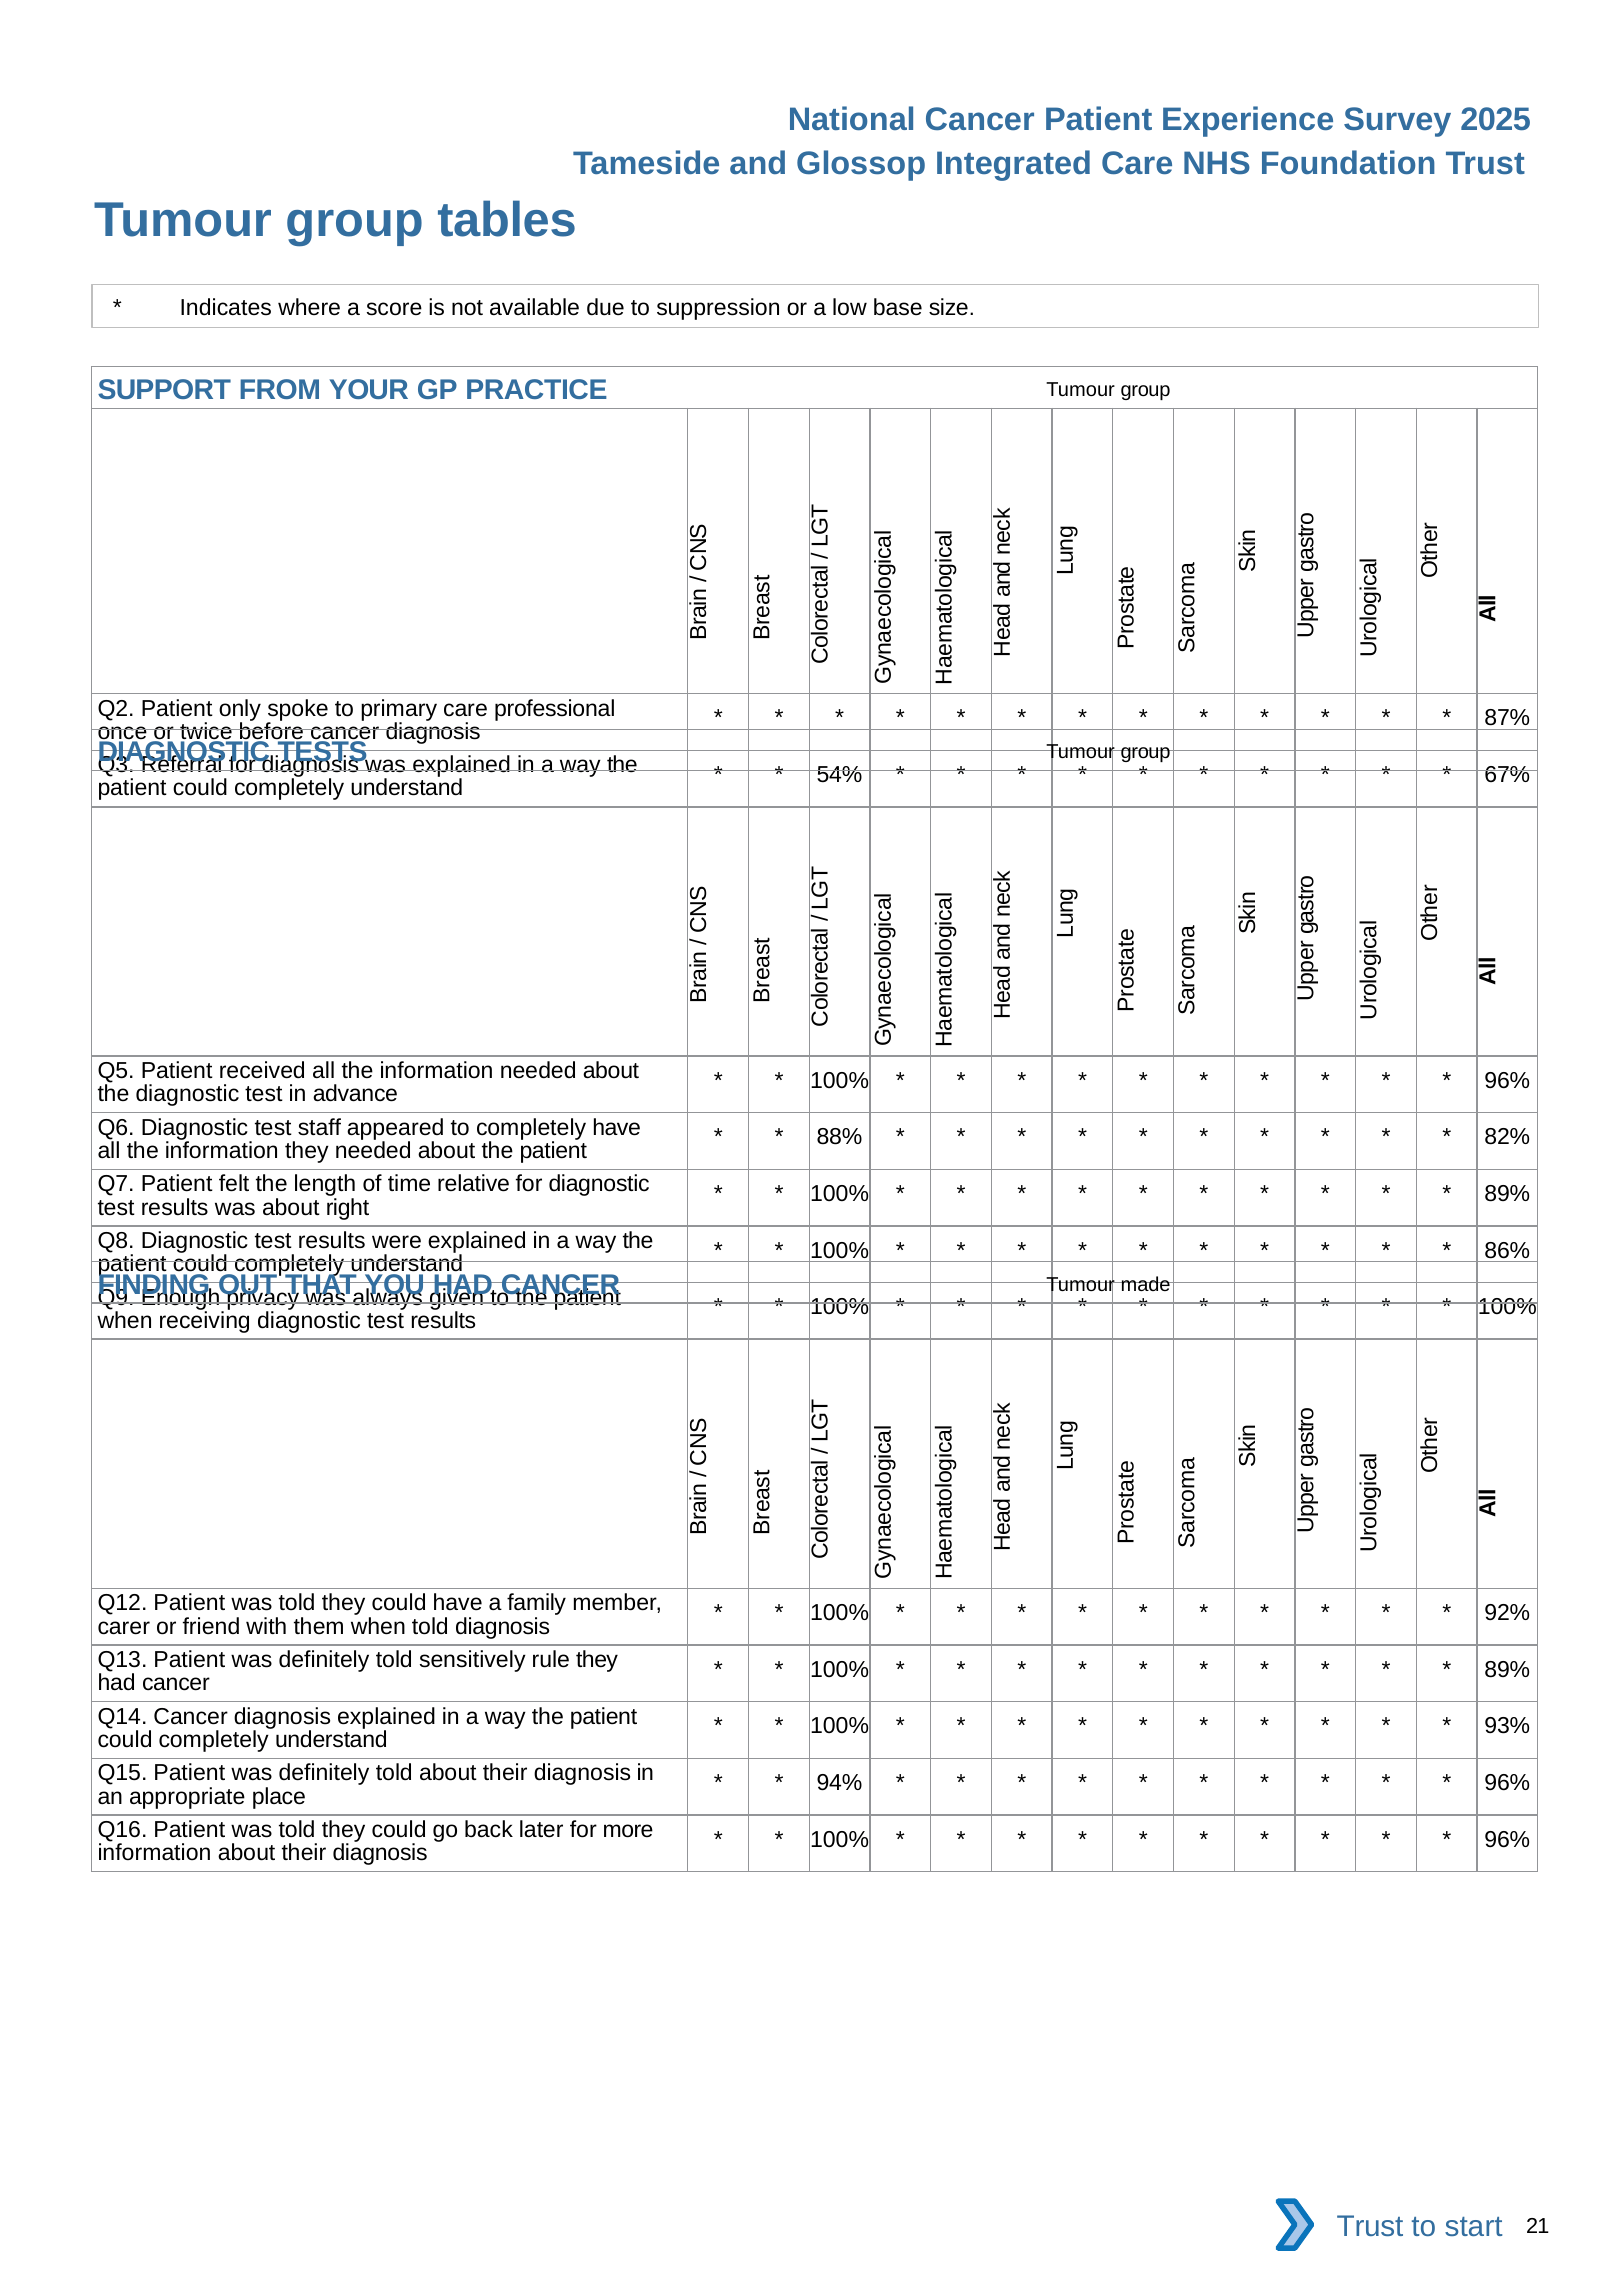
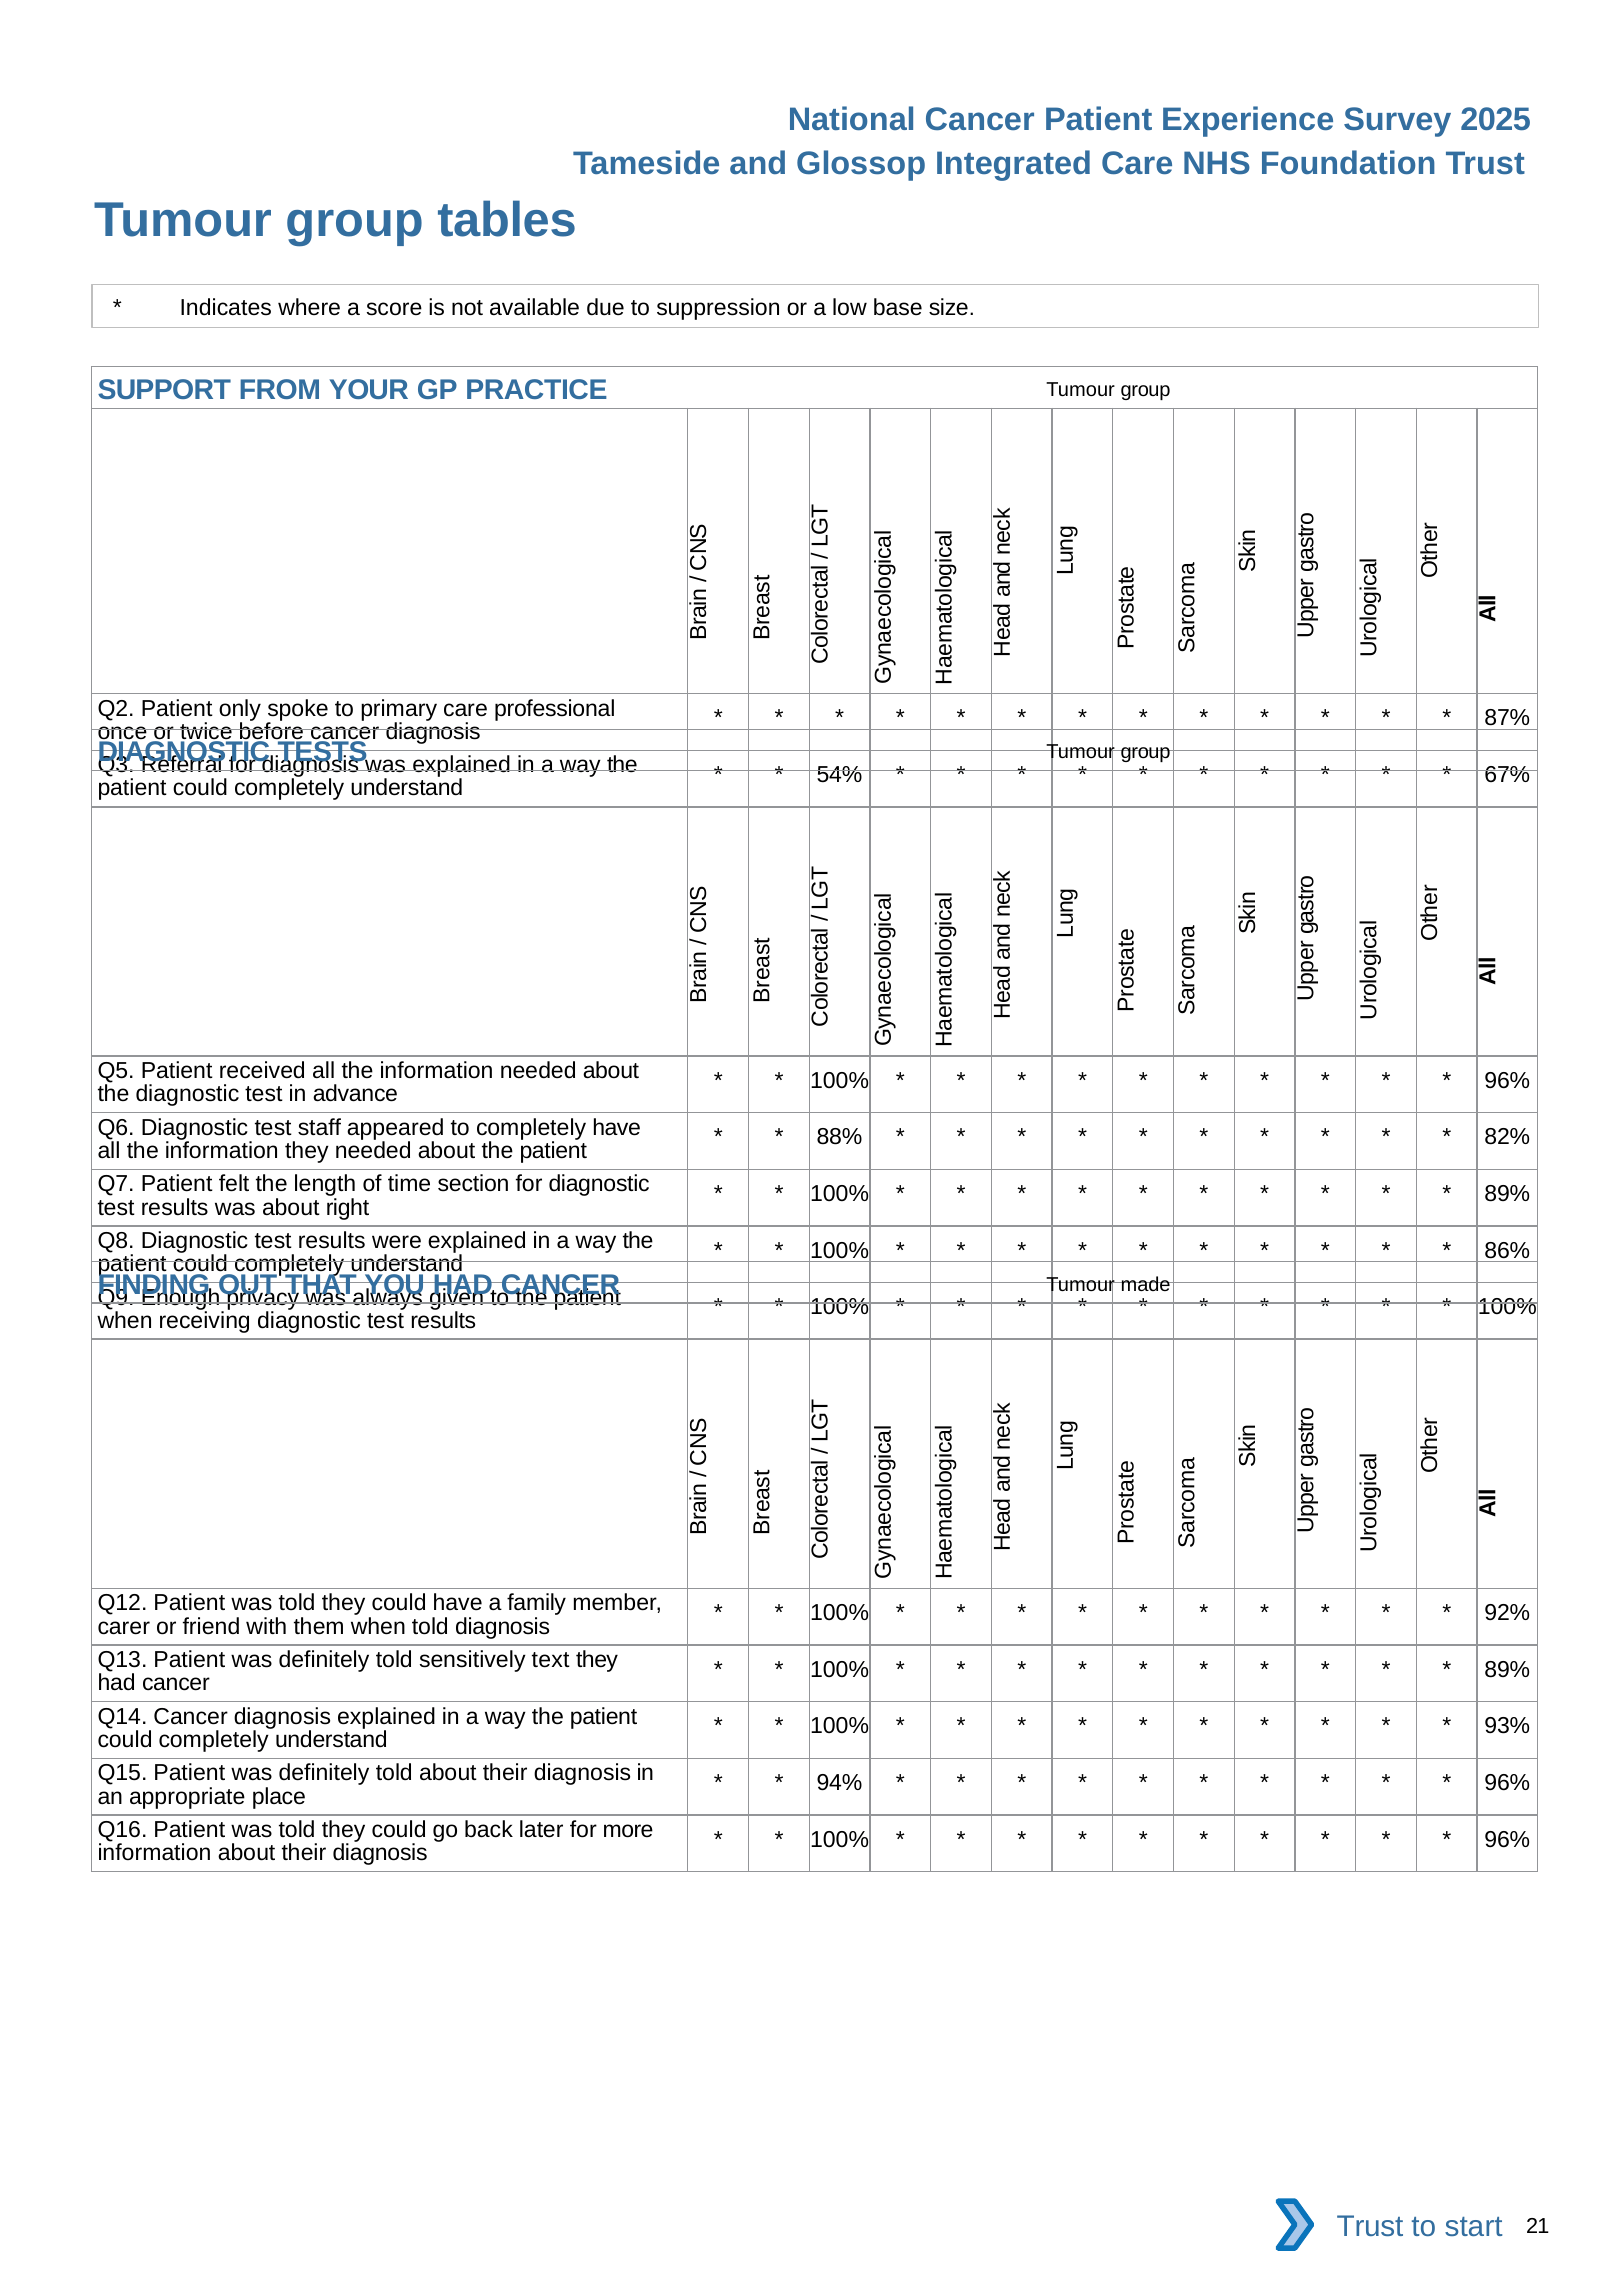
relative: relative -> section
rule: rule -> text
